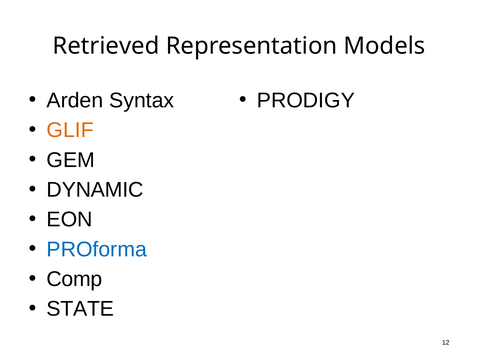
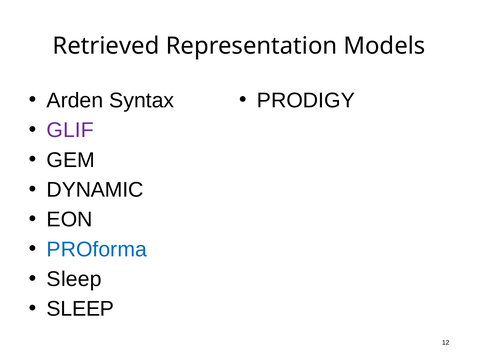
GLIF colour: orange -> purple
Comp at (74, 279): Comp -> Sleep
STATE at (80, 309): STATE -> SLEEP
